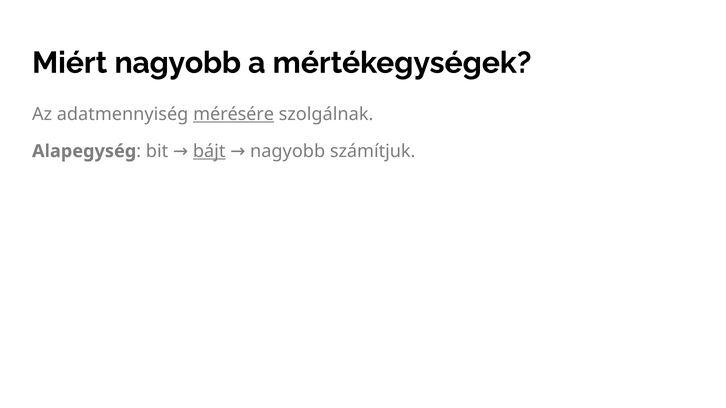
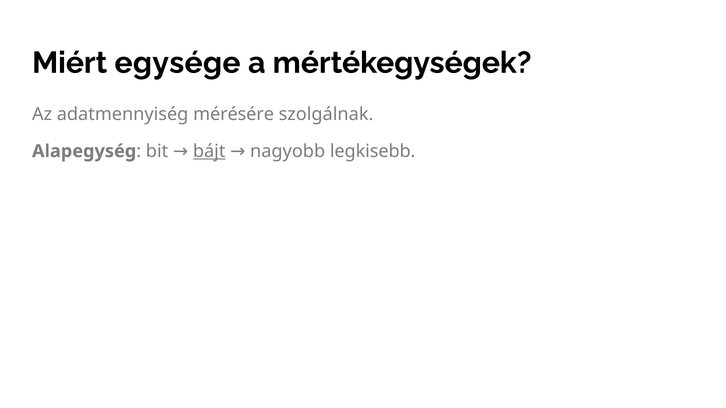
Miért nagyobb: nagyobb -> egysége
mérésére underline: present -> none
számítjuk: számítjuk -> legkisebb
